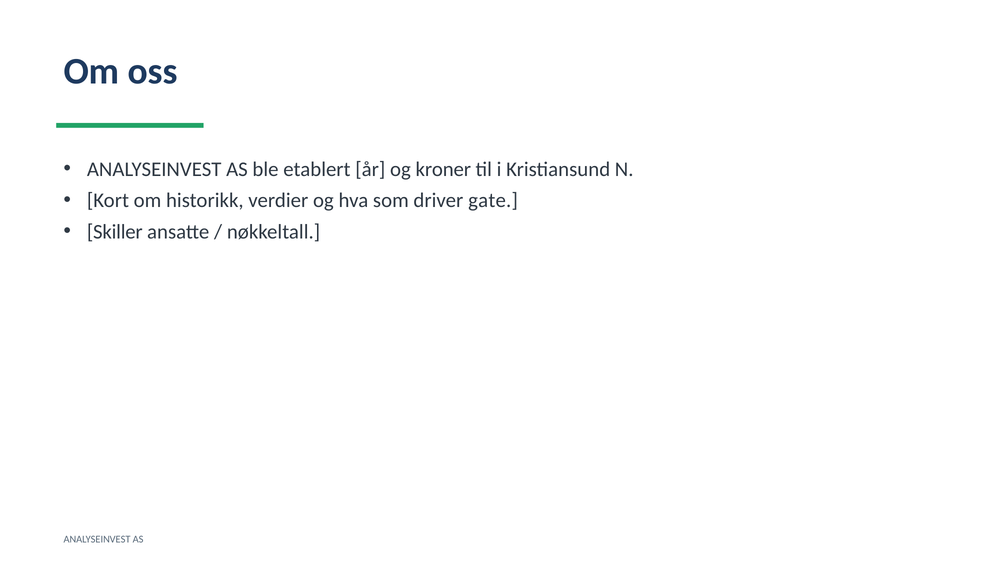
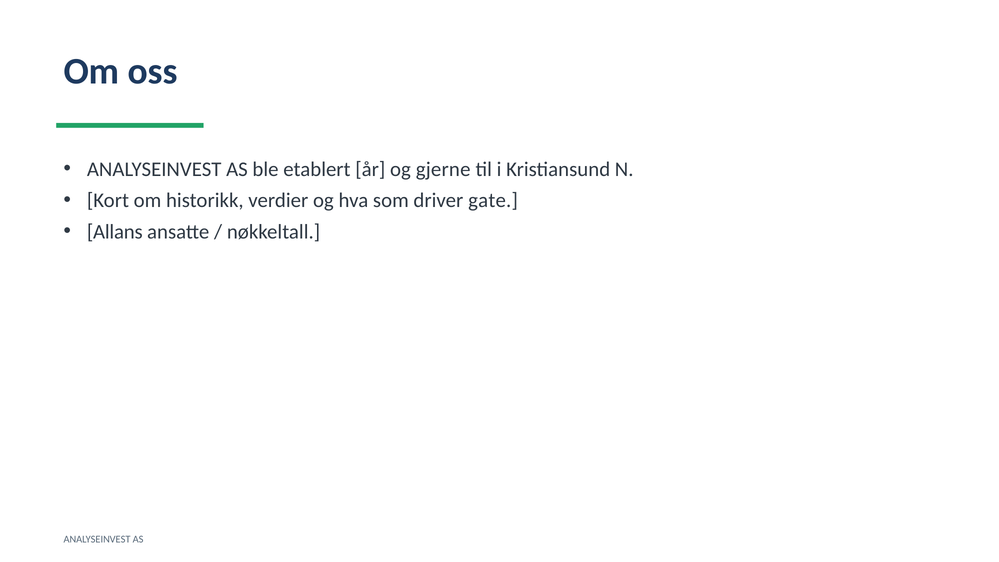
kroner: kroner -> gjerne
Skiller: Skiller -> Allans
